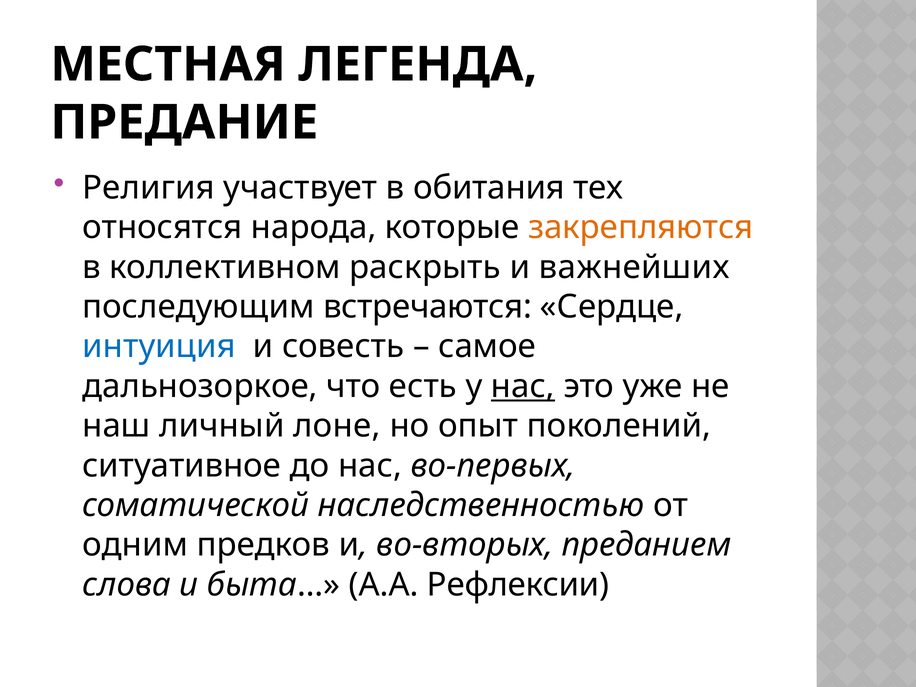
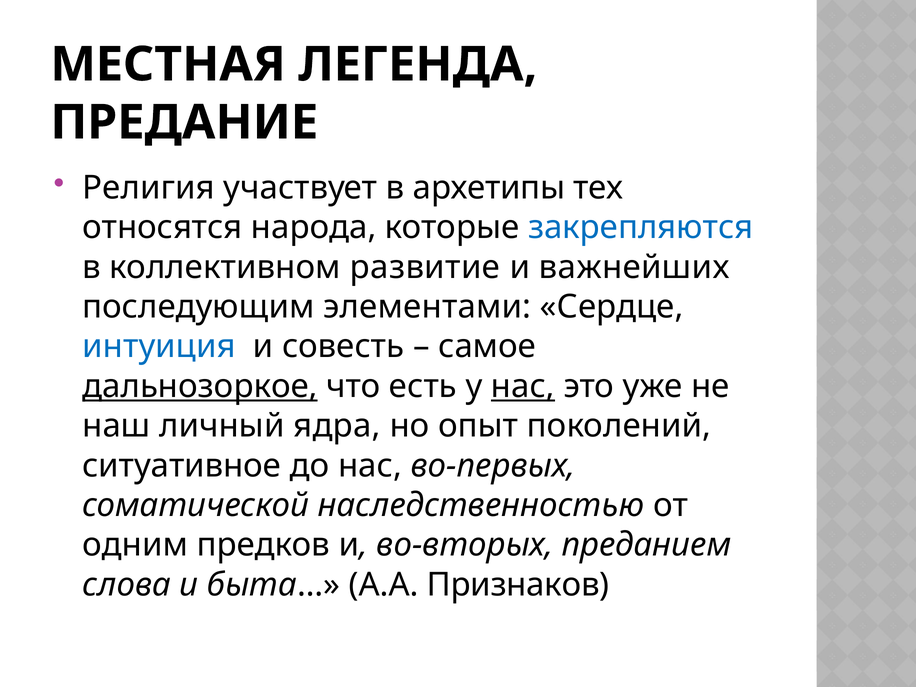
обитания: обитания -> архетипы
закрепляются colour: orange -> blue
раскрыть: раскрыть -> развитие
встречаются: встречаются -> элементами
дальнозоркое underline: none -> present
лоне: лоне -> ядра
Рефлексии: Рефлексии -> Признаков
